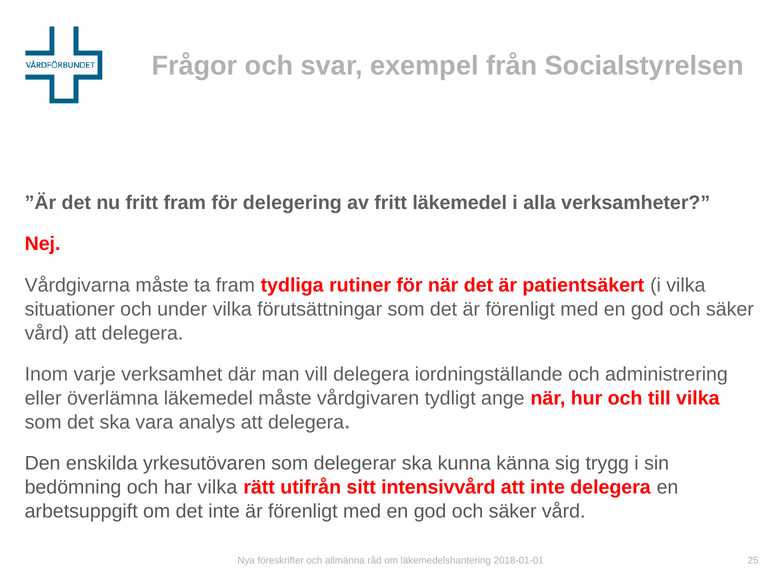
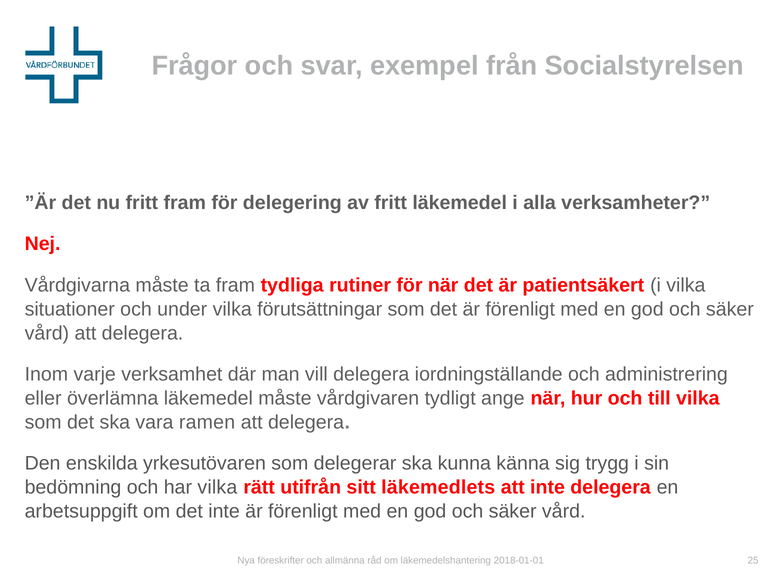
analys: analys -> ramen
intensivvård: intensivvård -> läkemedlets
